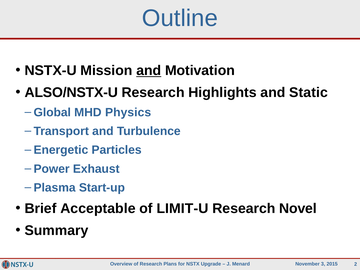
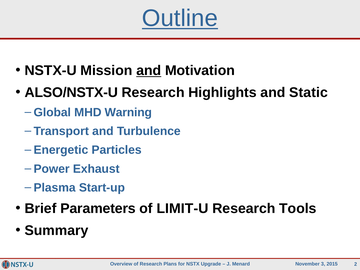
Outline underline: none -> present
Physics: Physics -> Warning
Acceptable: Acceptable -> Parameters
Novel: Novel -> Tools
